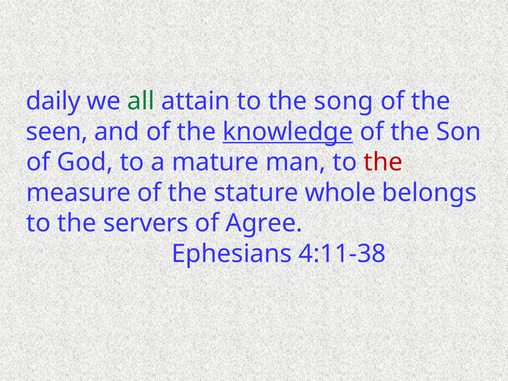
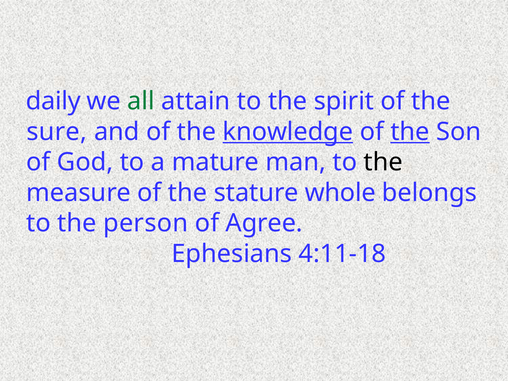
song: song -> spirit
seen: seen -> sure
the at (410, 132) underline: none -> present
the at (383, 162) colour: red -> black
servers: servers -> person
4:11-38: 4:11-38 -> 4:11-18
